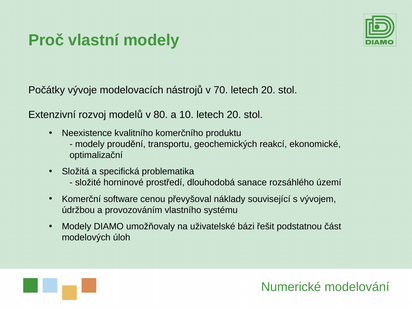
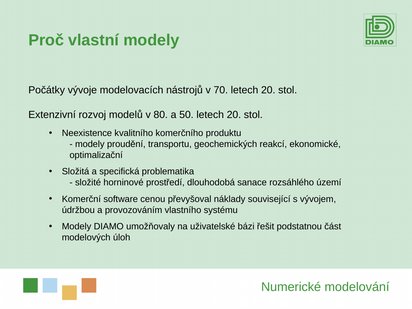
10: 10 -> 50
